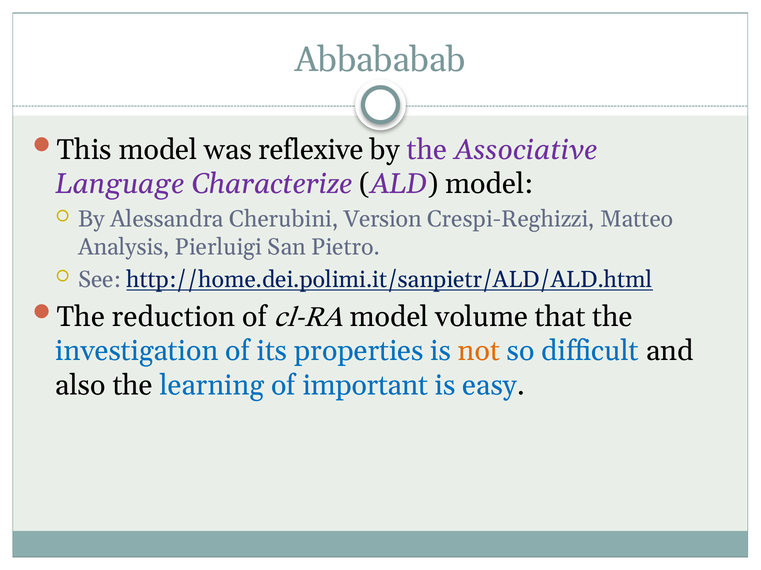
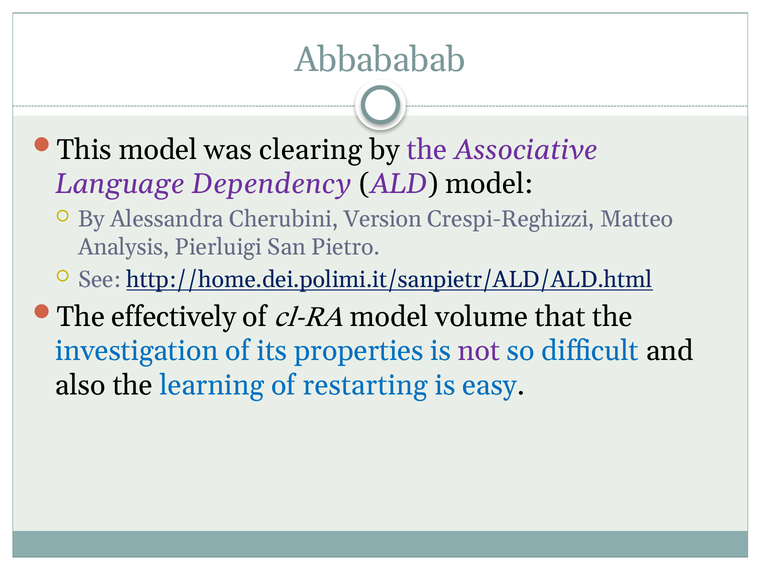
reflexive: reflexive -> clearing
Characterize: Characterize -> Dependency
reduction: reduction -> effectively
not colour: orange -> purple
important: important -> restarting
